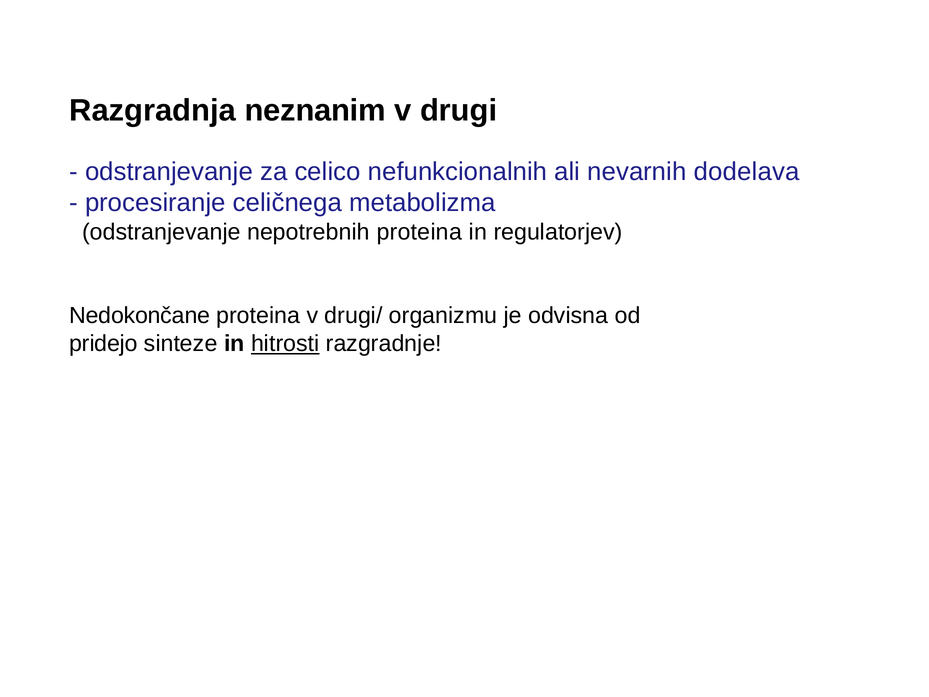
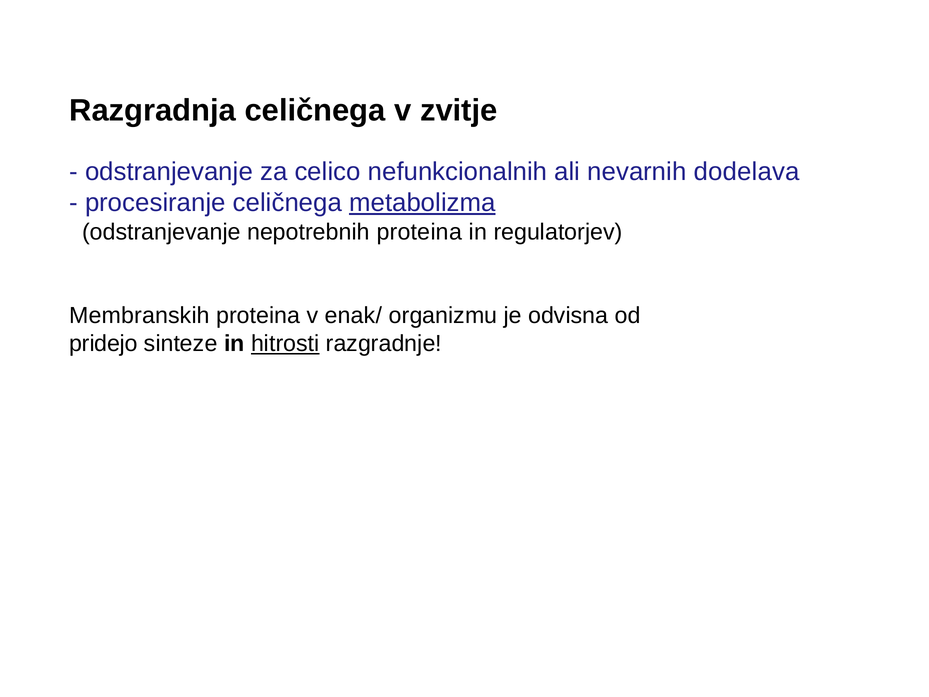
Razgradnja neznanim: neznanim -> celičnega
drugi: drugi -> zvitje
metabolizma underline: none -> present
Nedokončane: Nedokončane -> Membranskih
drugi/: drugi/ -> enak/
